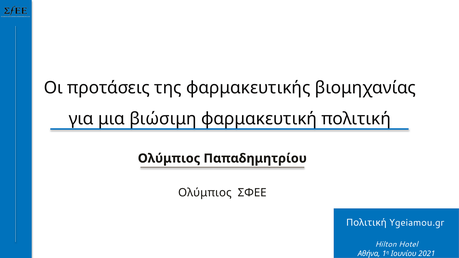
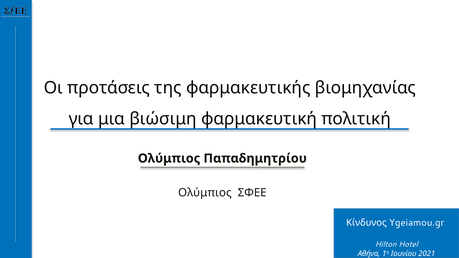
Πολιτική at (366, 223): Πολιτική -> Κίνδυνος
